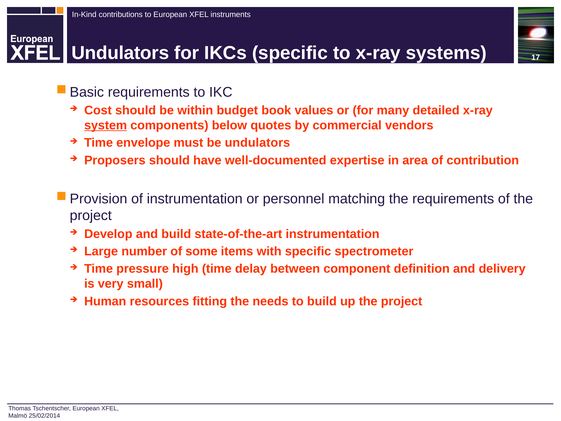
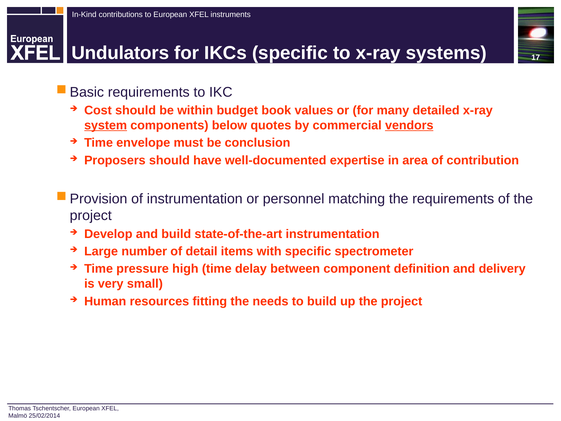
vendors underline: none -> present
be undulators: undulators -> conclusion
some: some -> detail
